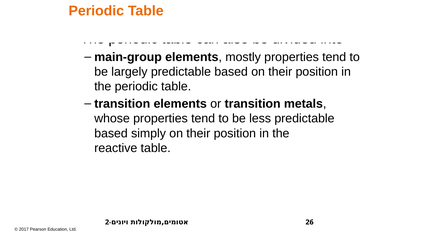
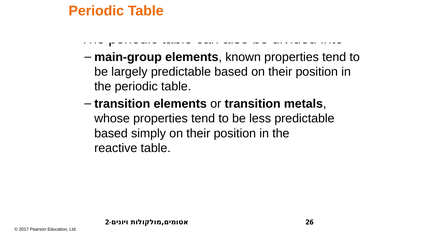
mostly: mostly -> known
